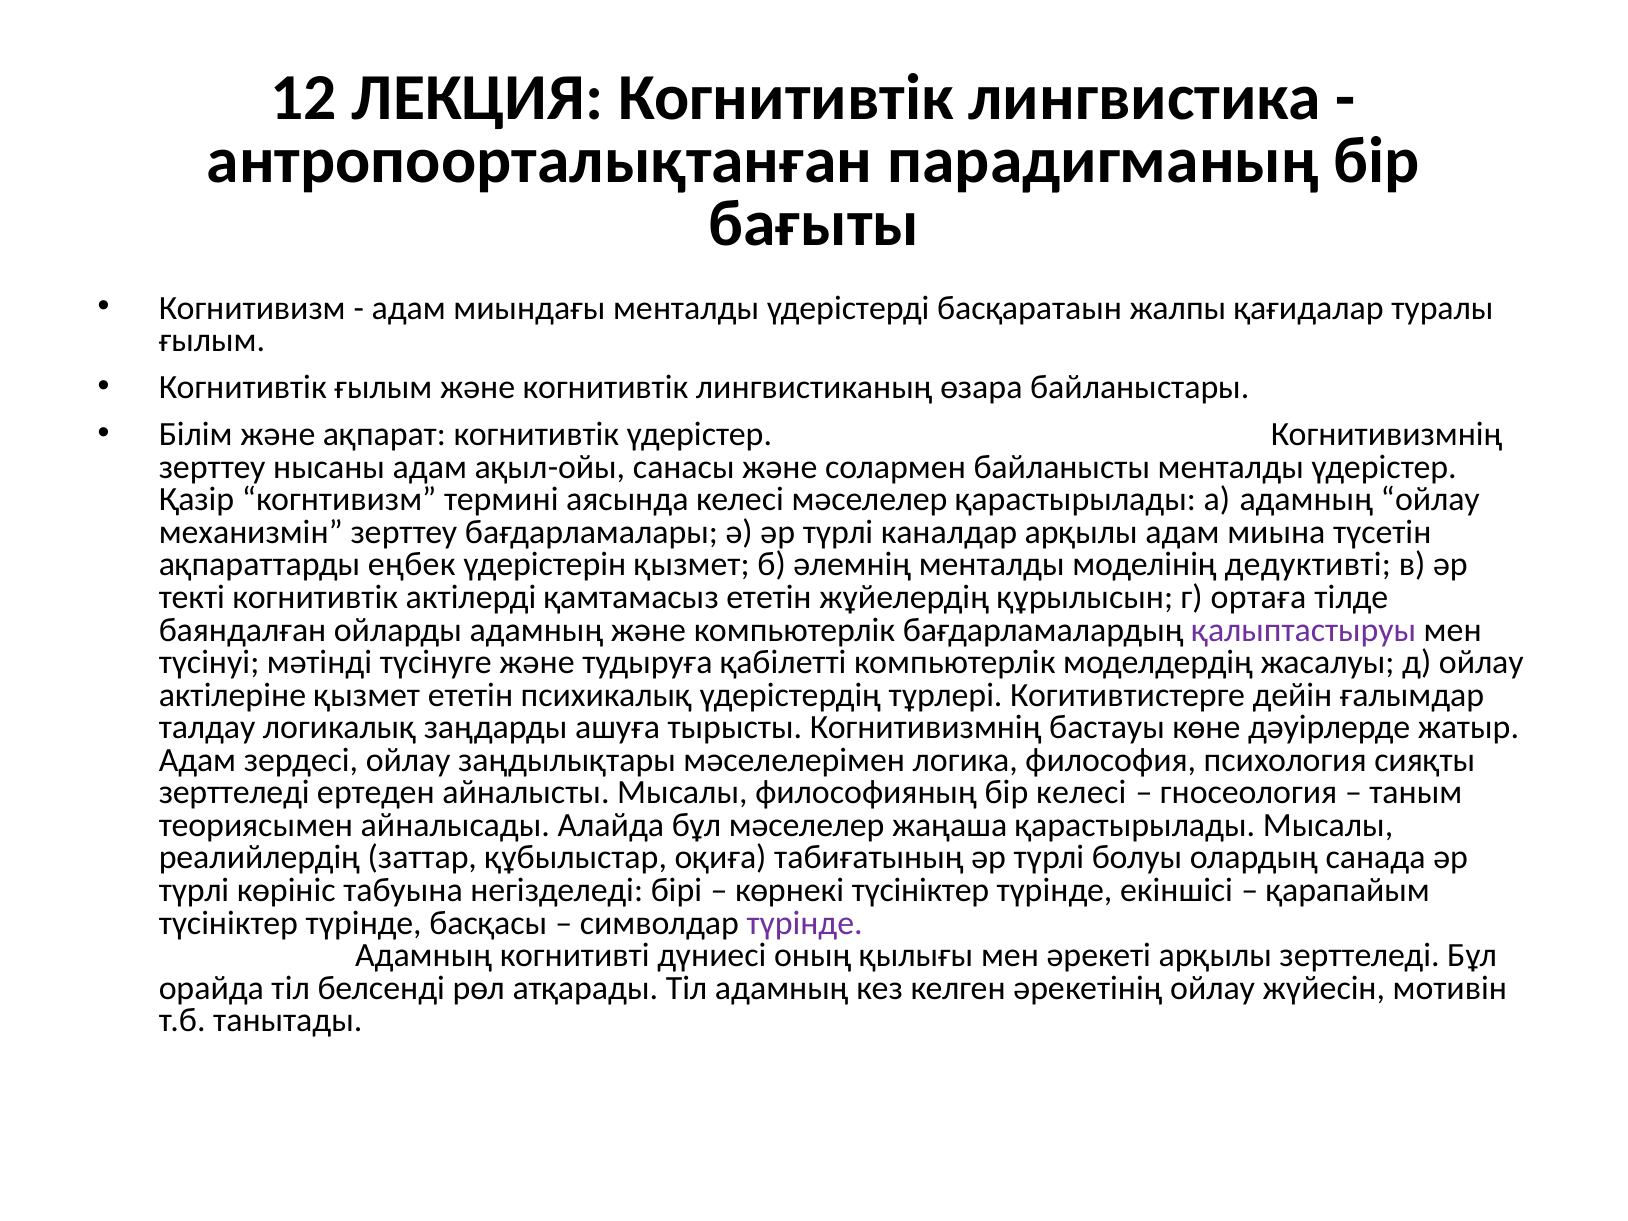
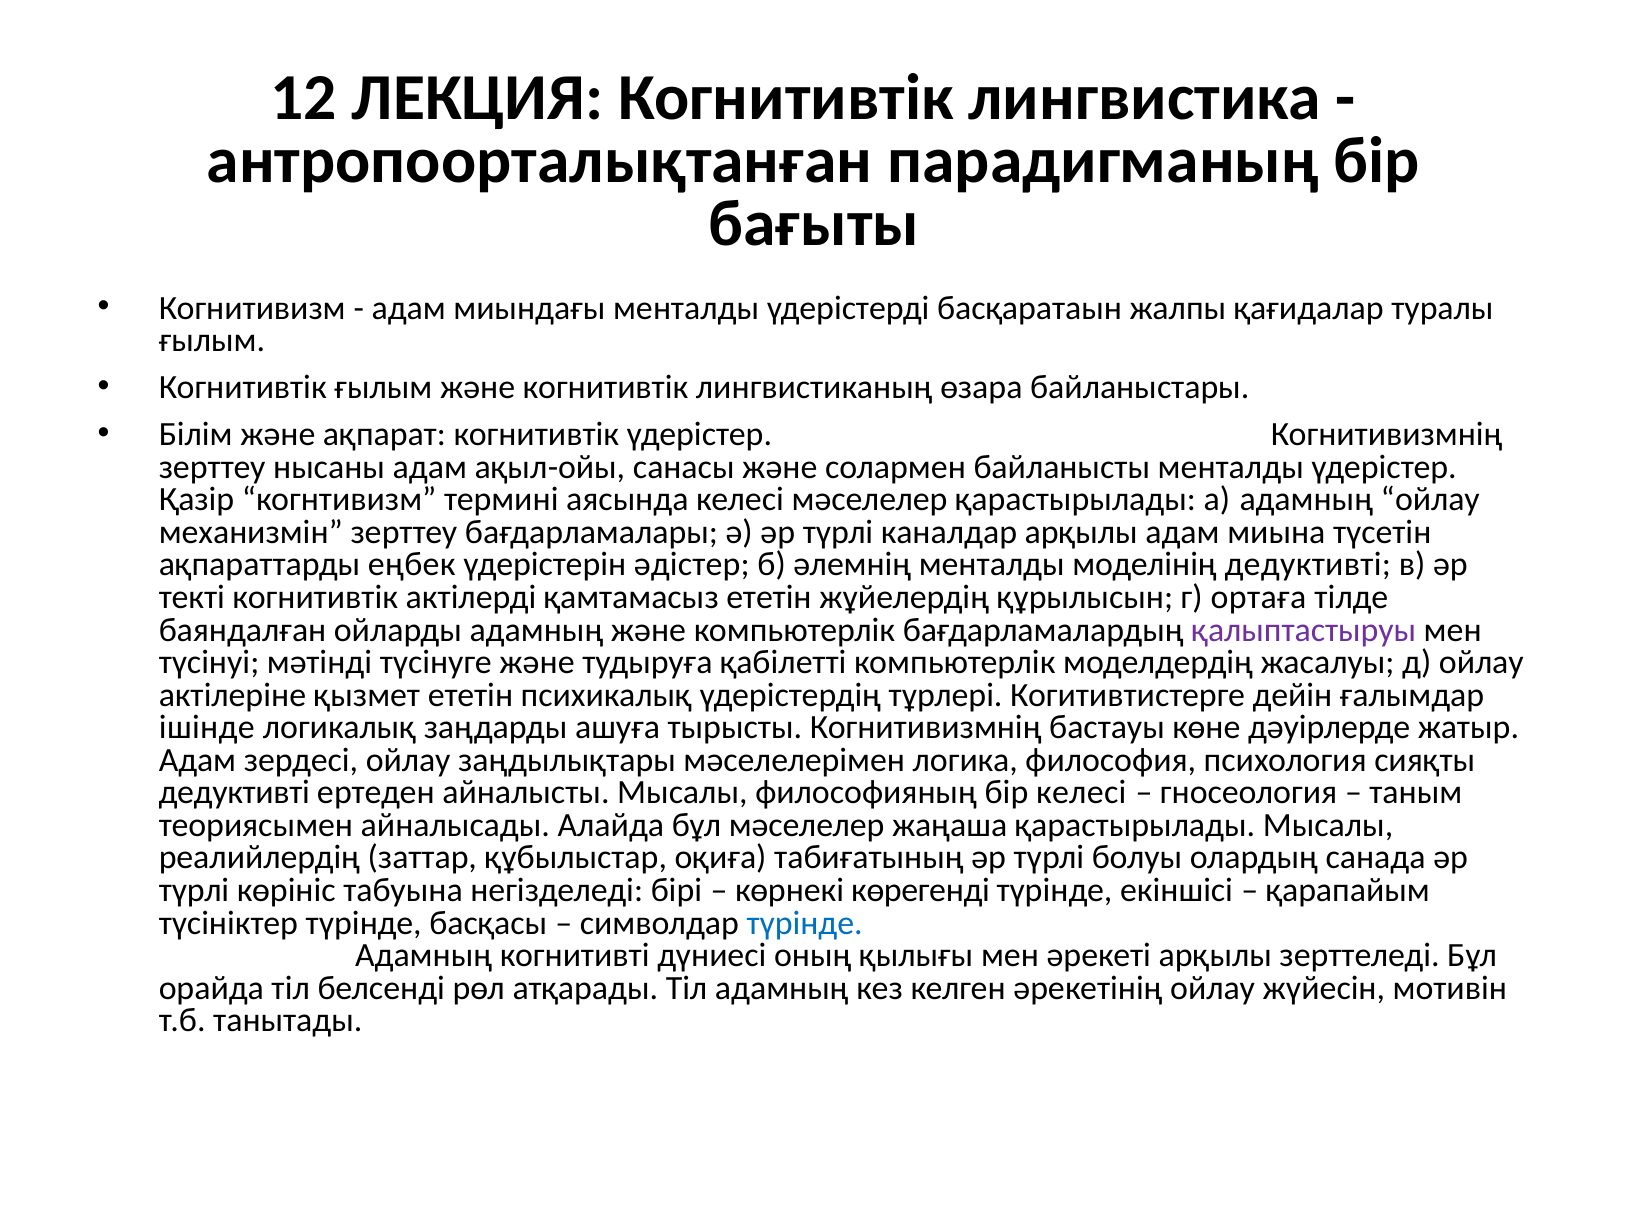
үдерістерін қызмет: қызмет -> әдістер
талдау: талдау -> ішінде
зерттеледі at (234, 793): зерттеледі -> дедуктивті
көрнекі түсініктер: түсініктер -> көрегенді
түрінде at (805, 923) colour: purple -> blue
